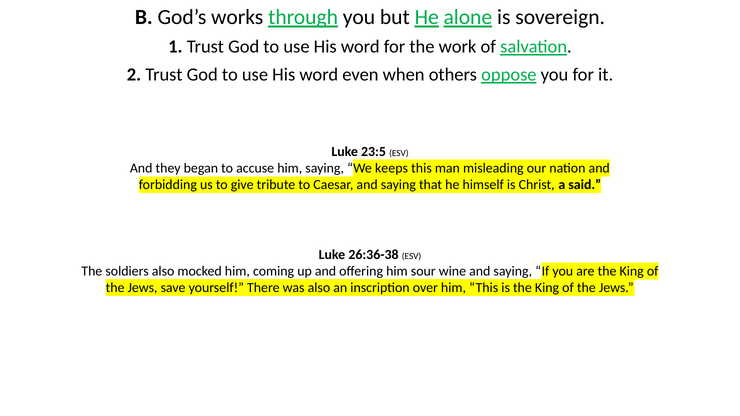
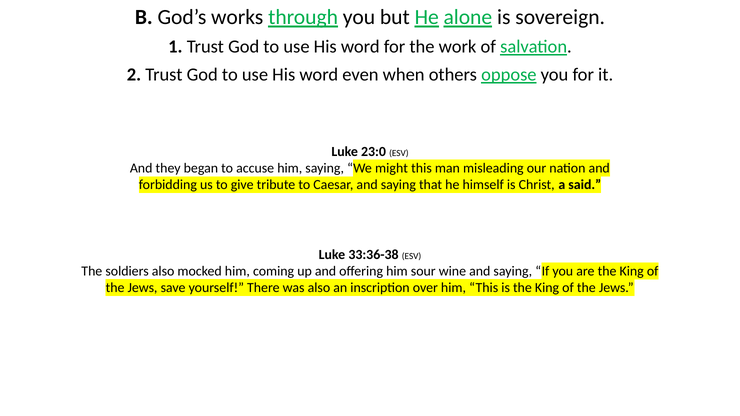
23:5: 23:5 -> 23:0
keeps: keeps -> might
26:36-38: 26:36-38 -> 33:36-38
